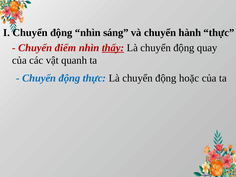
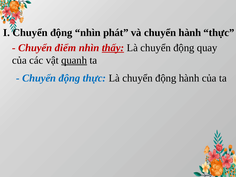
sáng: sáng -> phát
quanh underline: none -> present
động hoặc: hoặc -> hành
